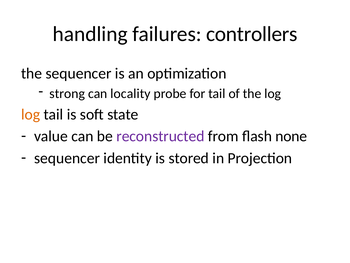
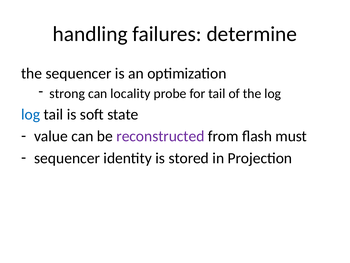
controllers: controllers -> determine
log at (31, 114) colour: orange -> blue
none: none -> must
